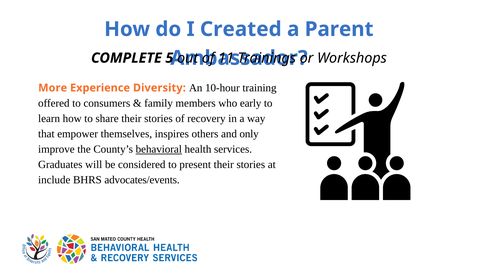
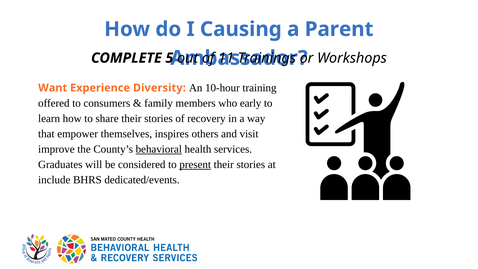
Created: Created -> Causing
More: More -> Want
only: only -> visit
present underline: none -> present
advocates/events: advocates/events -> dedicated/events
